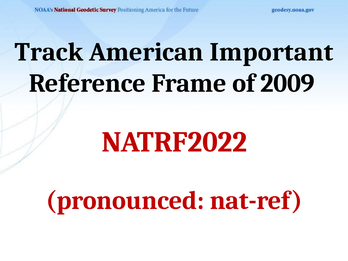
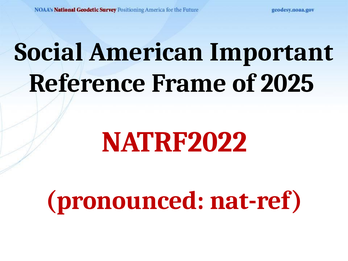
Track: Track -> Social
2009: 2009 -> 2025
